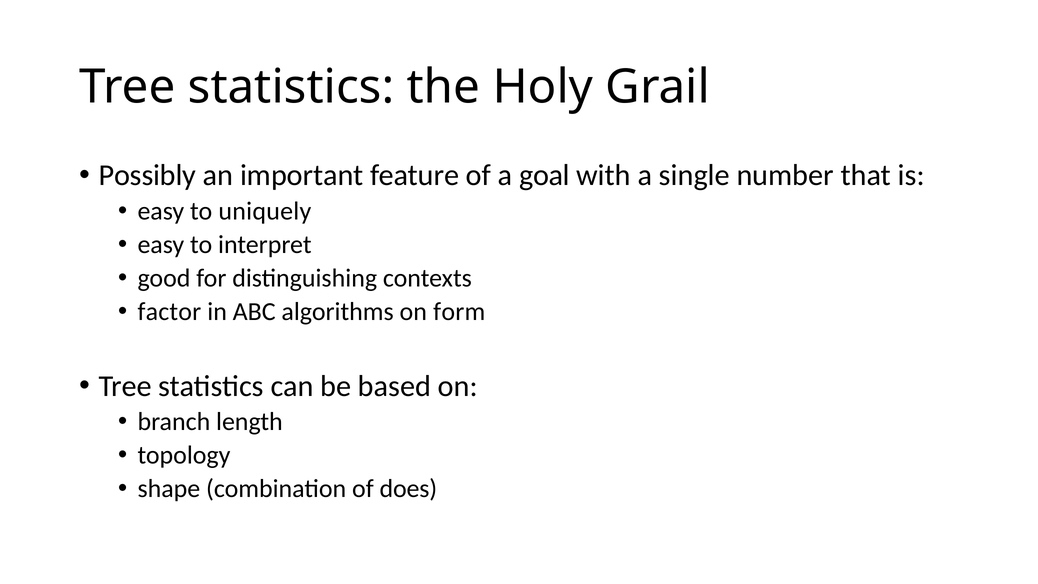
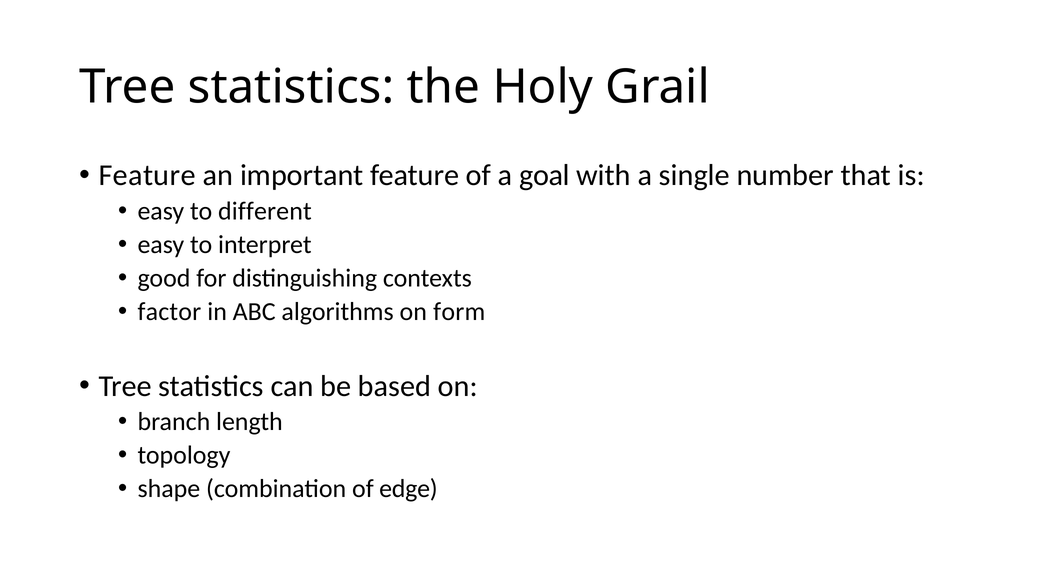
Possibly at (147, 175): Possibly -> Feature
uniquely: uniquely -> different
does: does -> edge
